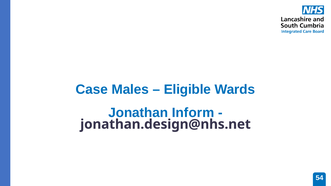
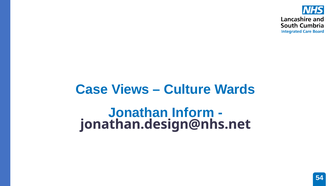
Males: Males -> Views
Eligible: Eligible -> Culture
